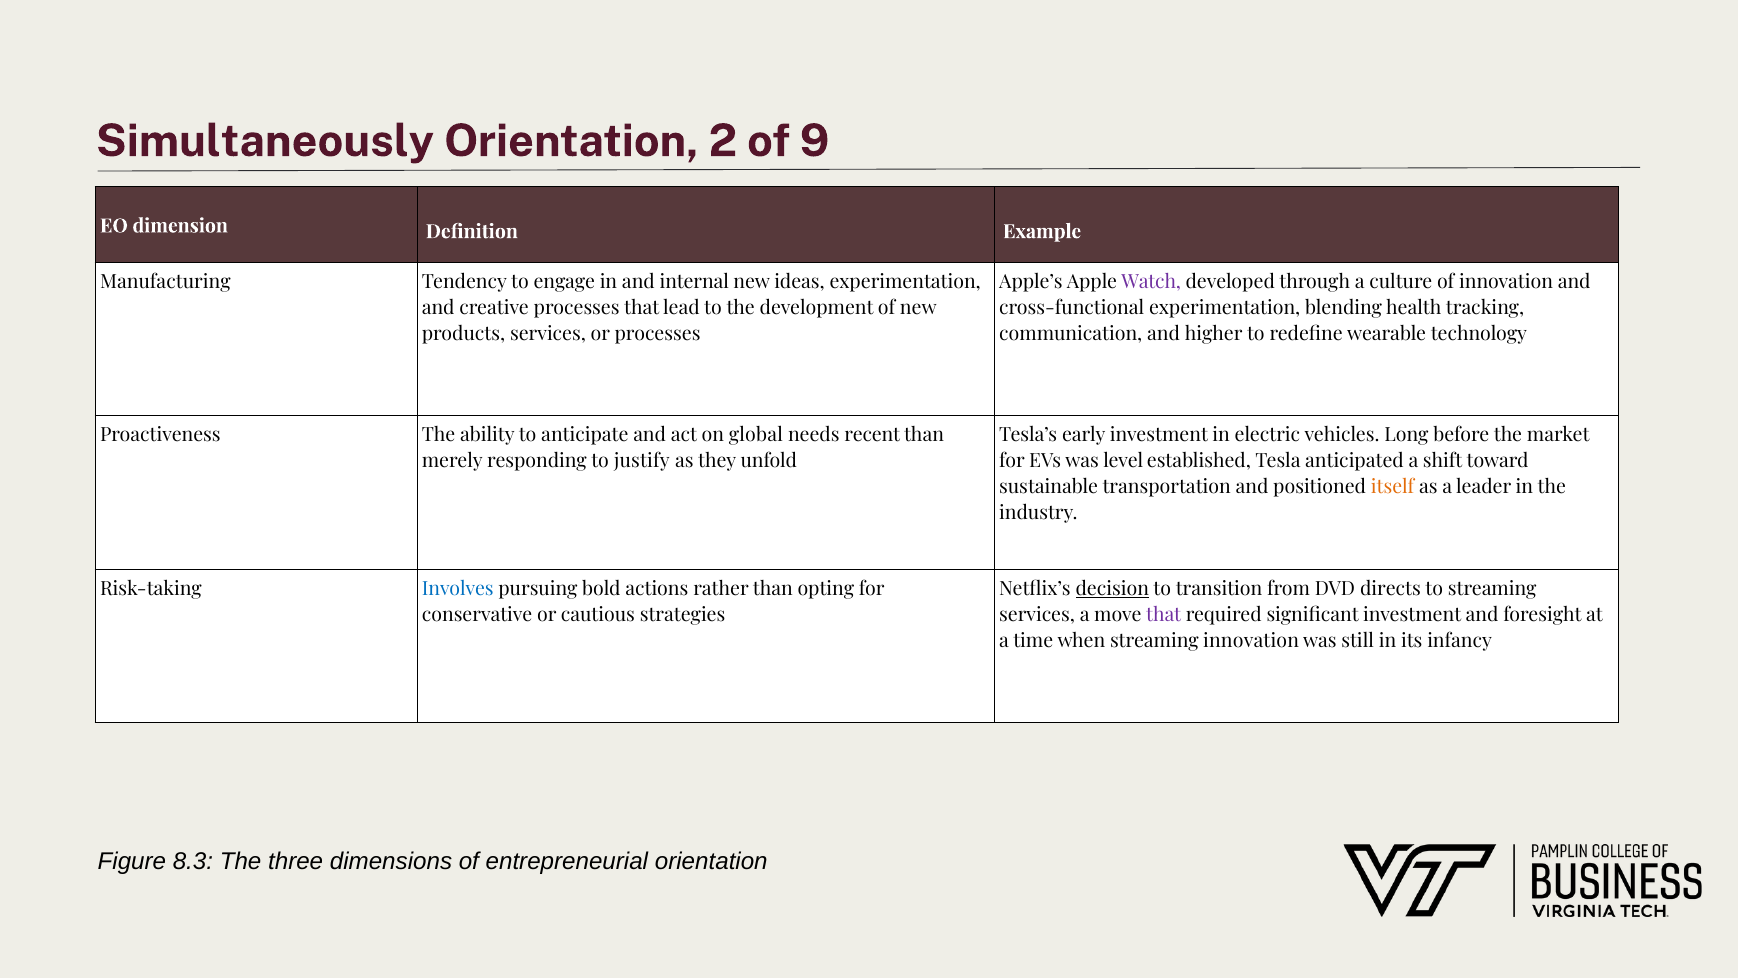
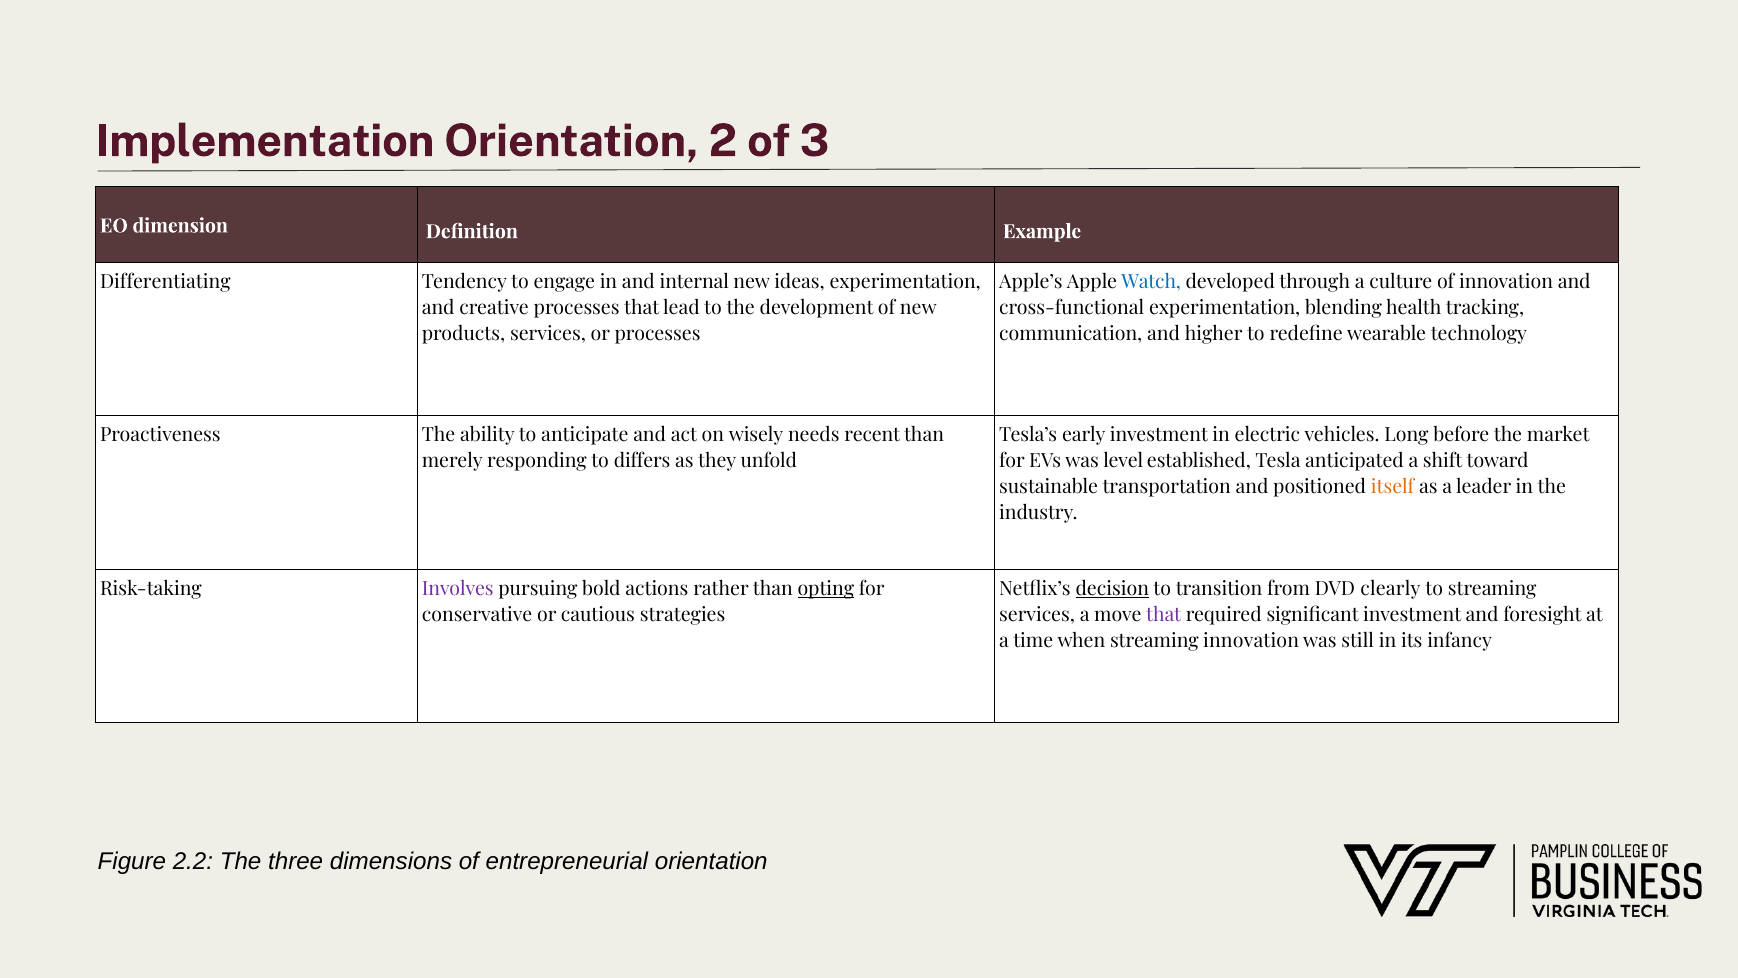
Simultaneously: Simultaneously -> Implementation
9: 9 -> 3
Manufacturing: Manufacturing -> Differentiating
Watch colour: purple -> blue
global: global -> wisely
justify: justify -> differs
Involves colour: blue -> purple
opting underline: none -> present
directs: directs -> clearly
8.3: 8.3 -> 2.2
